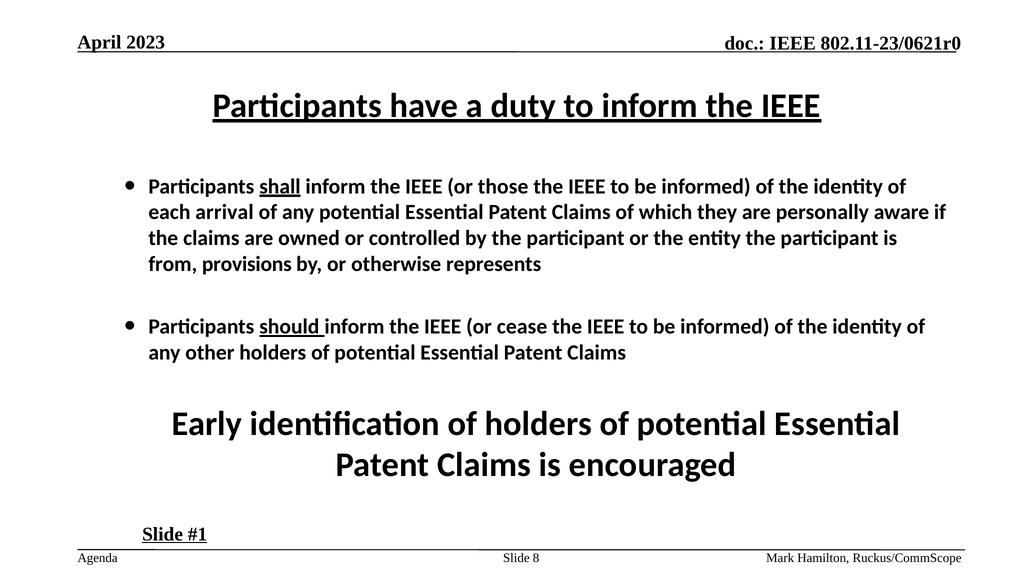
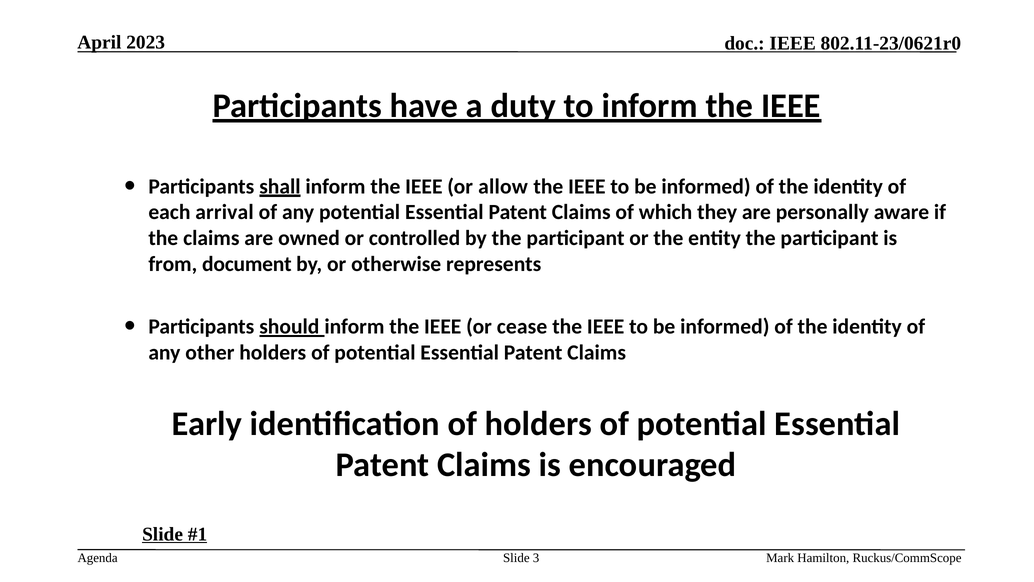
those: those -> allow
provisions: provisions -> document
8: 8 -> 3
